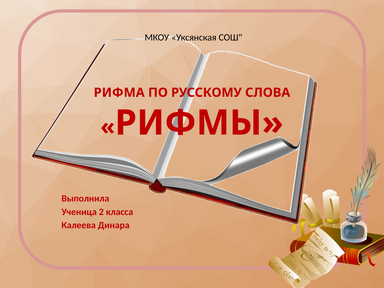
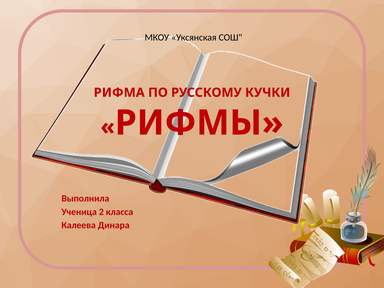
СЛОВА: СЛОВА -> КУЧКИ
